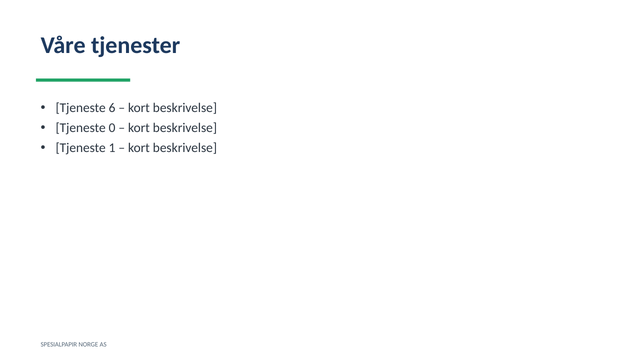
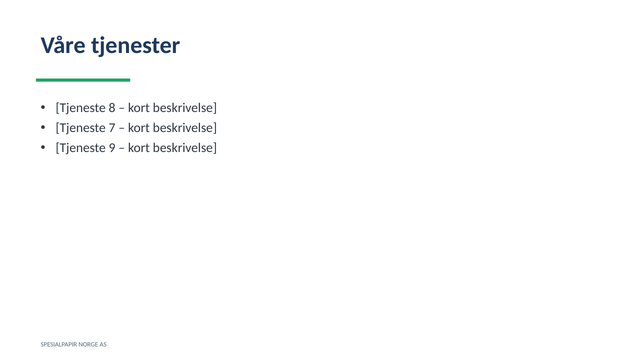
6: 6 -> 8
0: 0 -> 7
1: 1 -> 9
